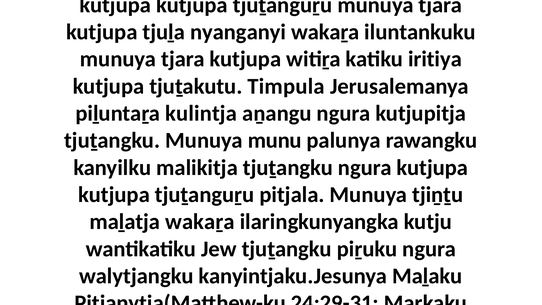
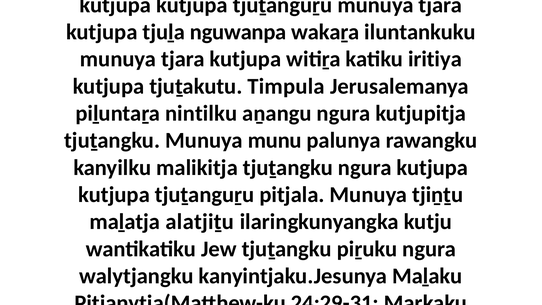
nyanganyi: nyanganyi -> nguwanpa
kulintja: kulintja -> nintilku
maḻatja wakaṟa: wakaṟa -> alatjiṯu
